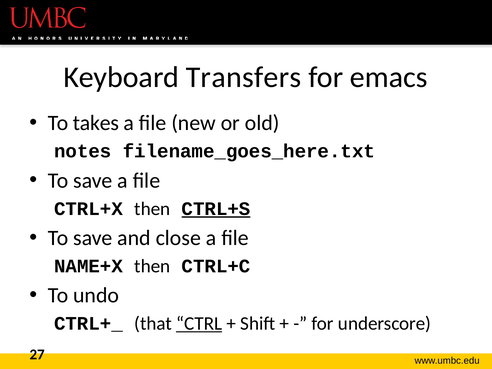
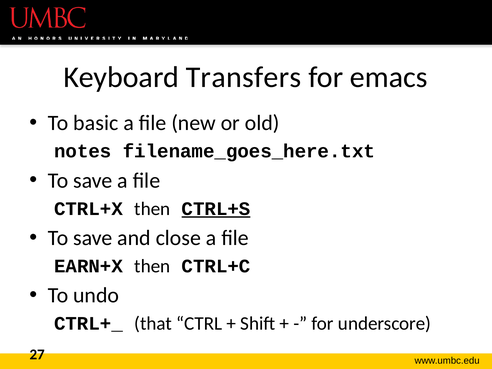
takes: takes -> basic
NAME+X: NAME+X -> EARN+X
CTRL underline: present -> none
